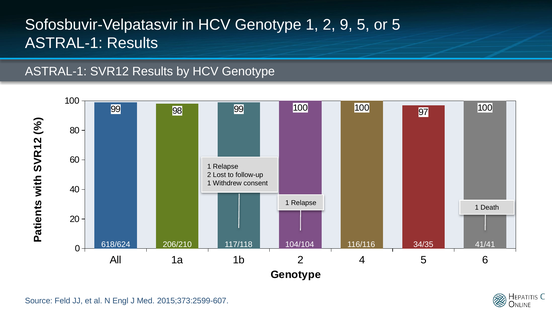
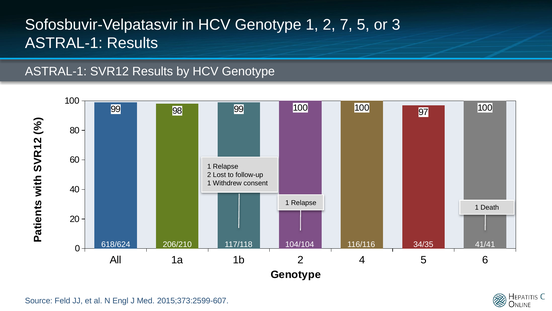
9: 9 -> 7
or 5: 5 -> 3
